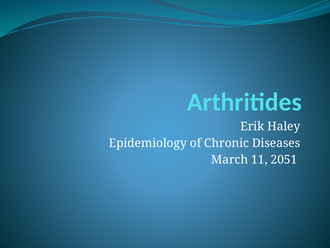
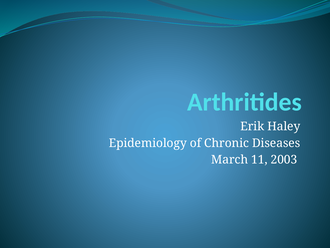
2051: 2051 -> 2003
